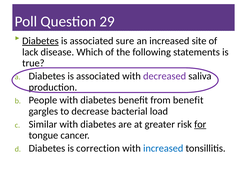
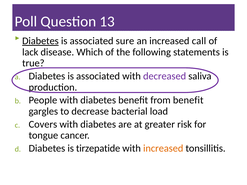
29: 29 -> 13
site: site -> call
Similar: Similar -> Covers
for underline: present -> none
correction: correction -> tirzepatide
increased at (163, 148) colour: blue -> orange
